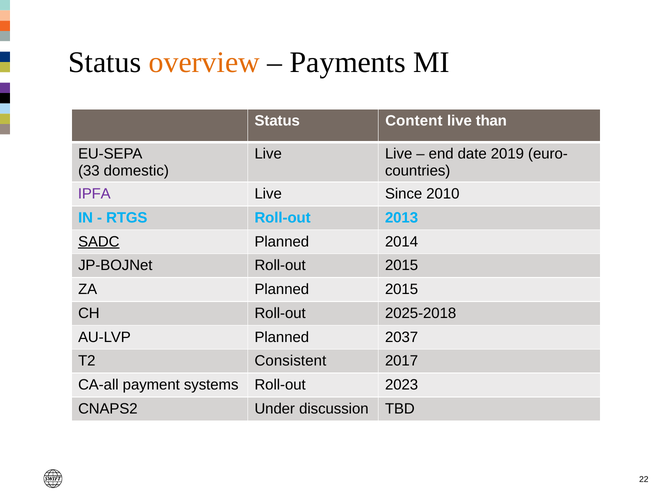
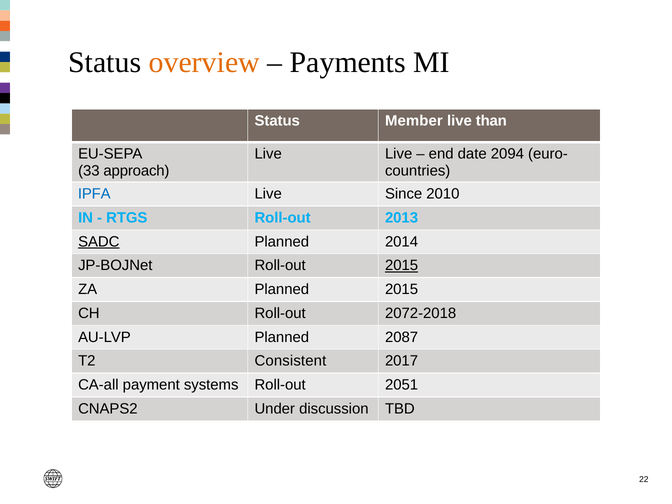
Content: Content -> Member
2019: 2019 -> 2094
domestic: domestic -> approach
IPFA colour: purple -> blue
2015 at (402, 266) underline: none -> present
2025-2018: 2025-2018 -> 2072-2018
2037: 2037 -> 2087
2023: 2023 -> 2051
